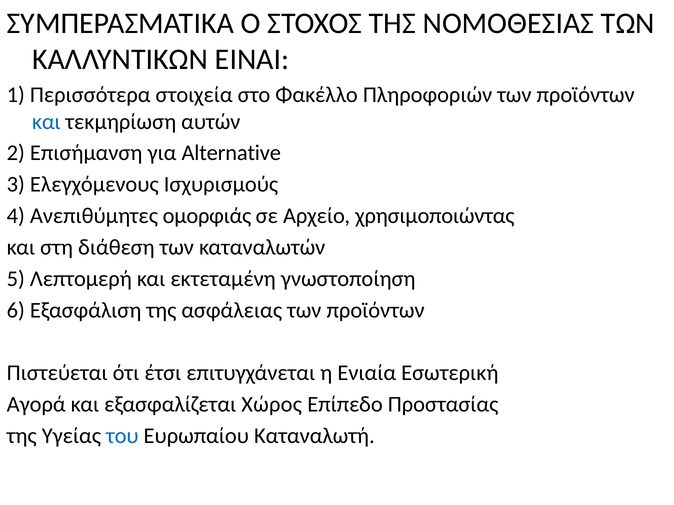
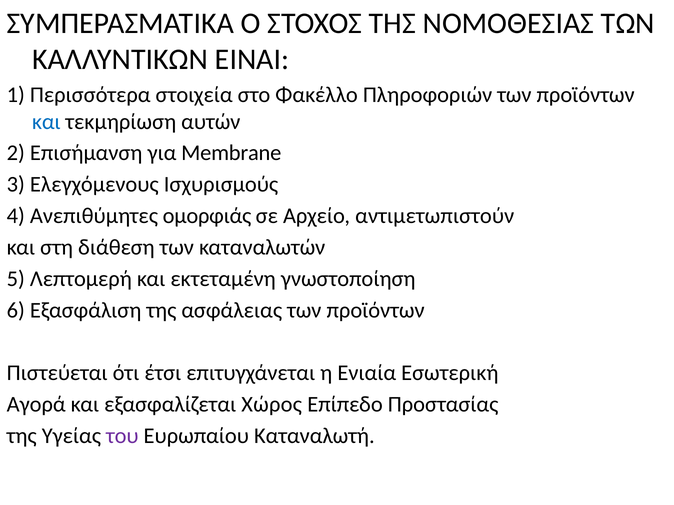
Alternative: Alternative -> Membrane
χρησιμοποιώντας: χρησιμοποιώντας -> αντιμετωπιστούν
του colour: blue -> purple
